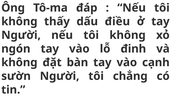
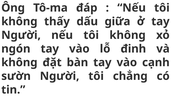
điều: điều -> giữa
